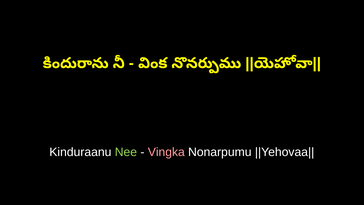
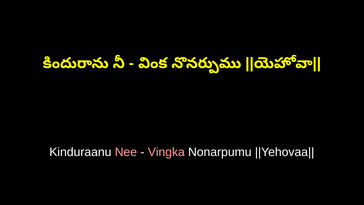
Nee colour: light green -> pink
